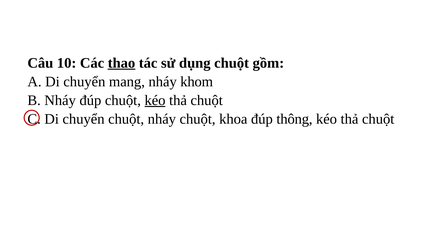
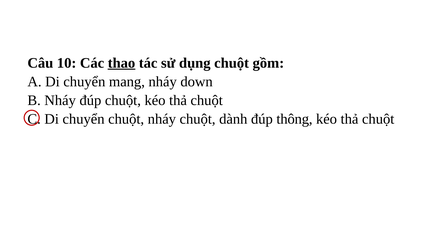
khom: khom -> down
kéo at (155, 100) underline: present -> none
khoa: khoa -> dành
